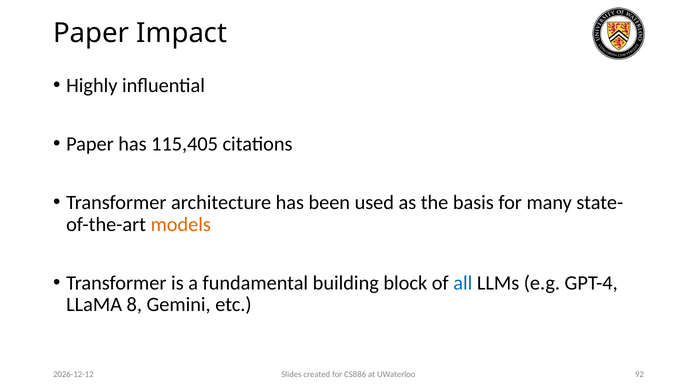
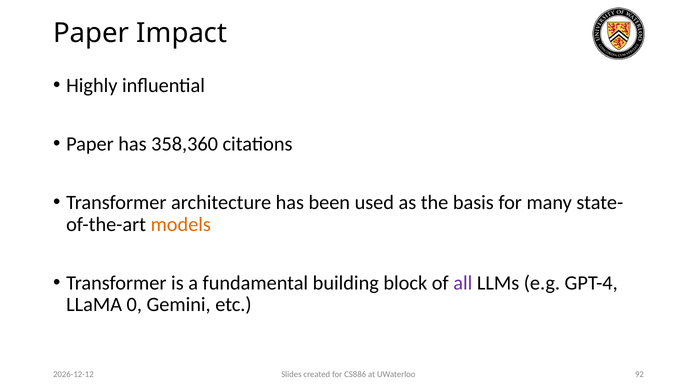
115,405: 115,405 -> 358,360
all colour: blue -> purple
8: 8 -> 0
